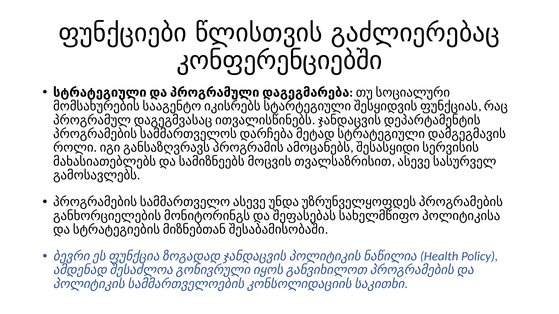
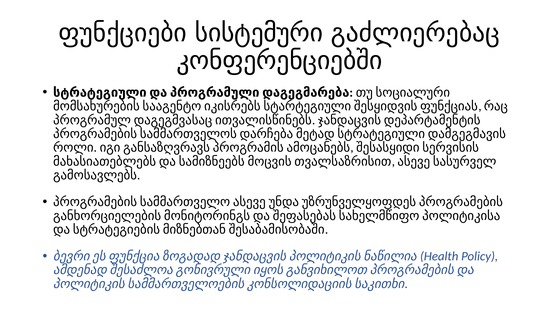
წლისთვის: წლისთვის -> სისტემური
